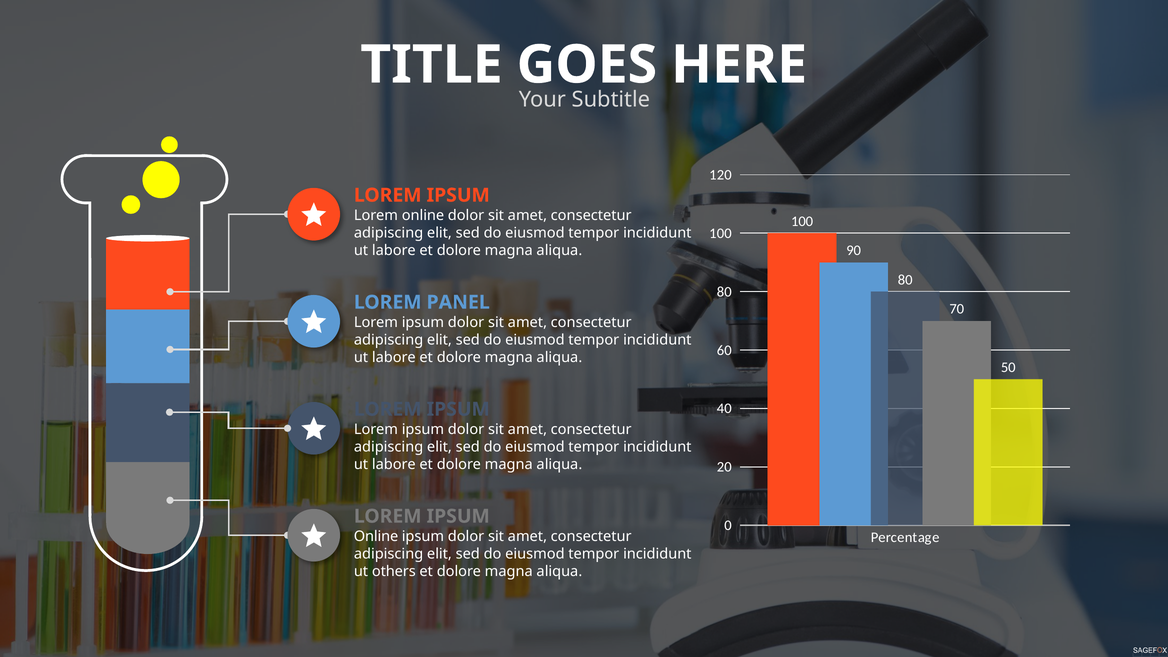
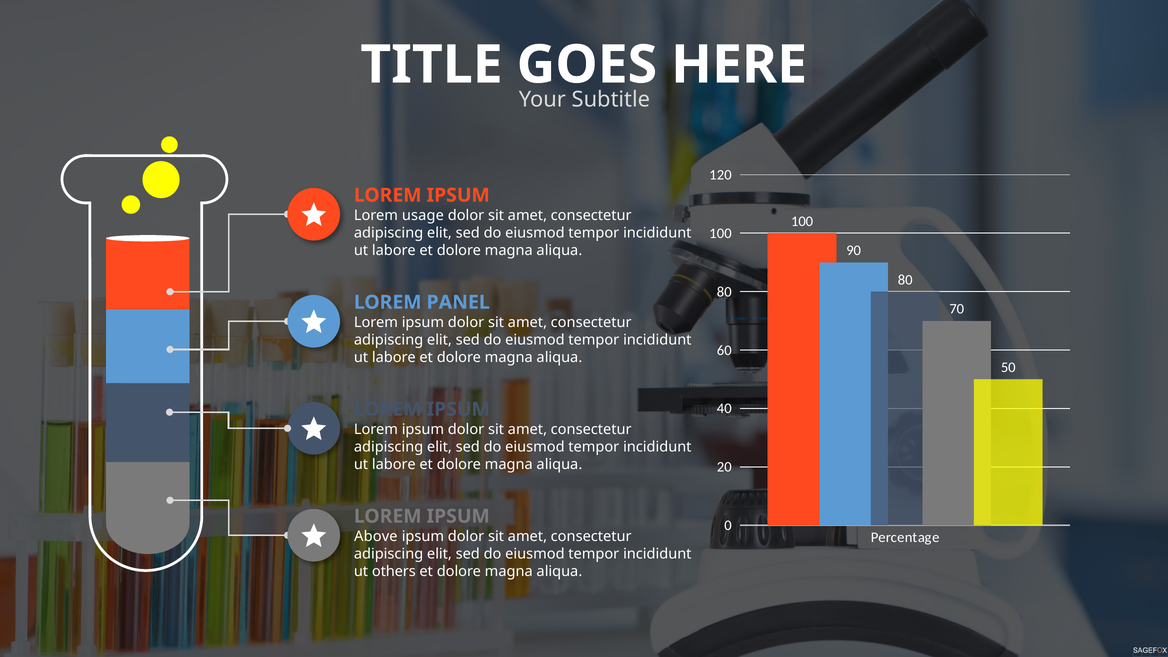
Lorem online: online -> usage
Online at (376, 536): Online -> Above
